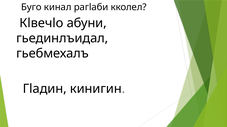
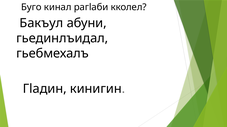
Кlвечlо: Кlвечlо -> Бакъул
